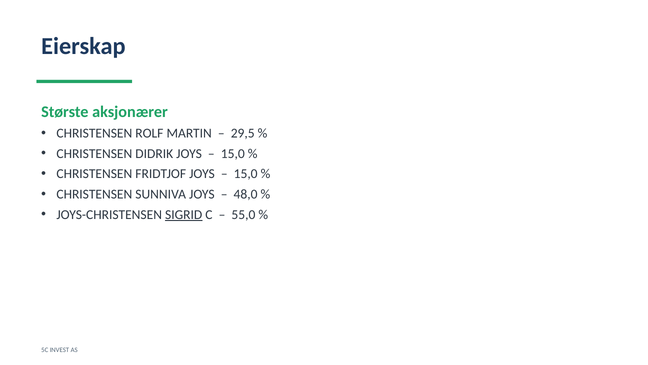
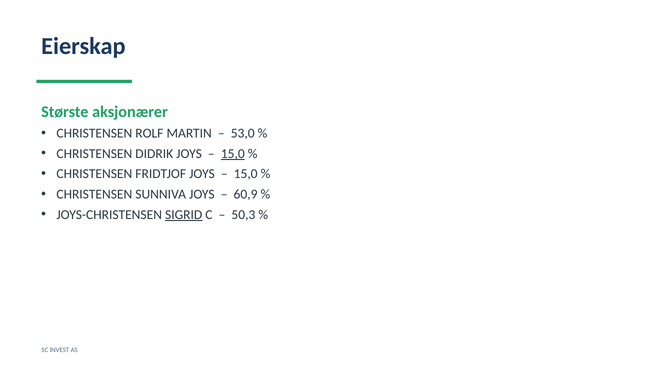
29,5: 29,5 -> 53,0
15,0 at (233, 154) underline: none -> present
48,0: 48,0 -> 60,9
55,0: 55,0 -> 50,3
